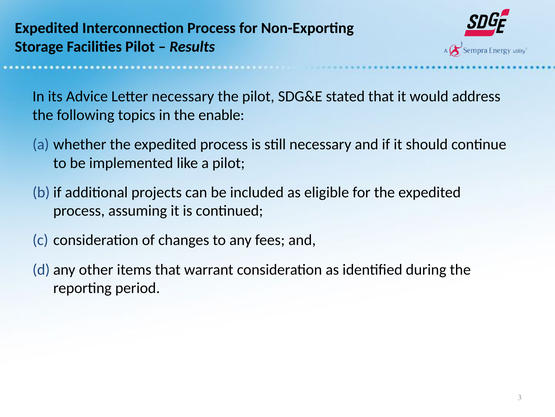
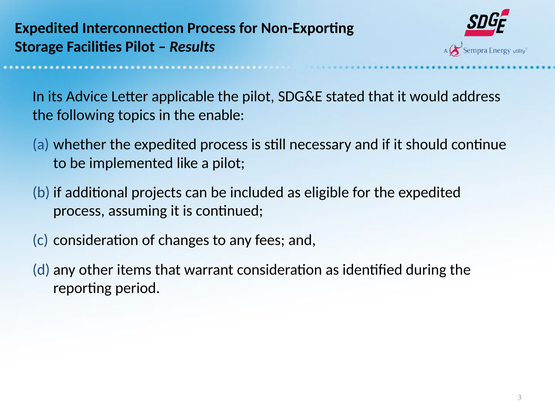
Letter necessary: necessary -> applicable
